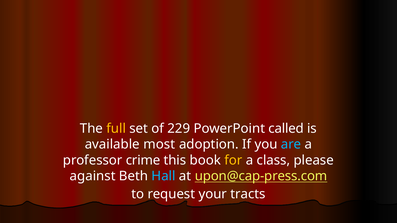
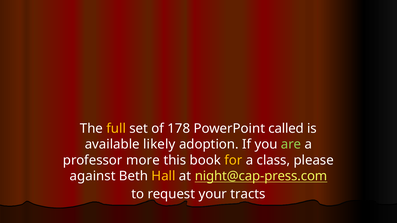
229: 229 -> 178
most: most -> likely
are colour: light blue -> light green
crime: crime -> more
Hall colour: light blue -> yellow
upon@cap-press.com: upon@cap-press.com -> night@cap-press.com
